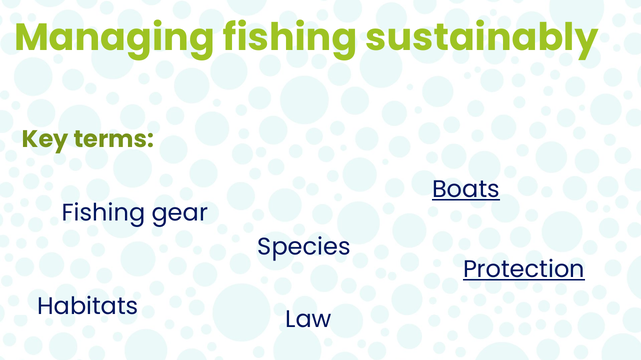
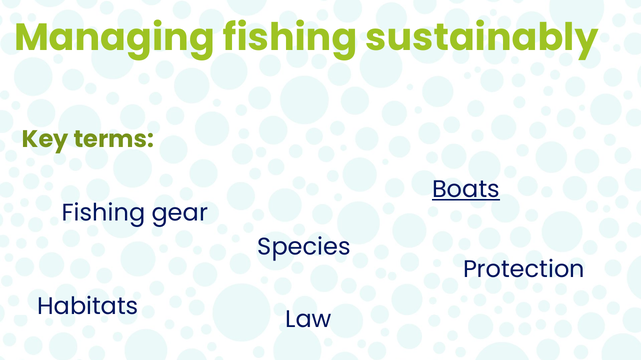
Protection underline: present -> none
